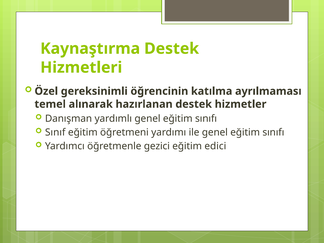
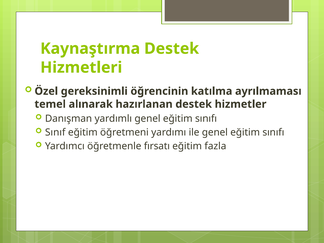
gezici: gezici -> fırsatı
edici: edici -> fazla
